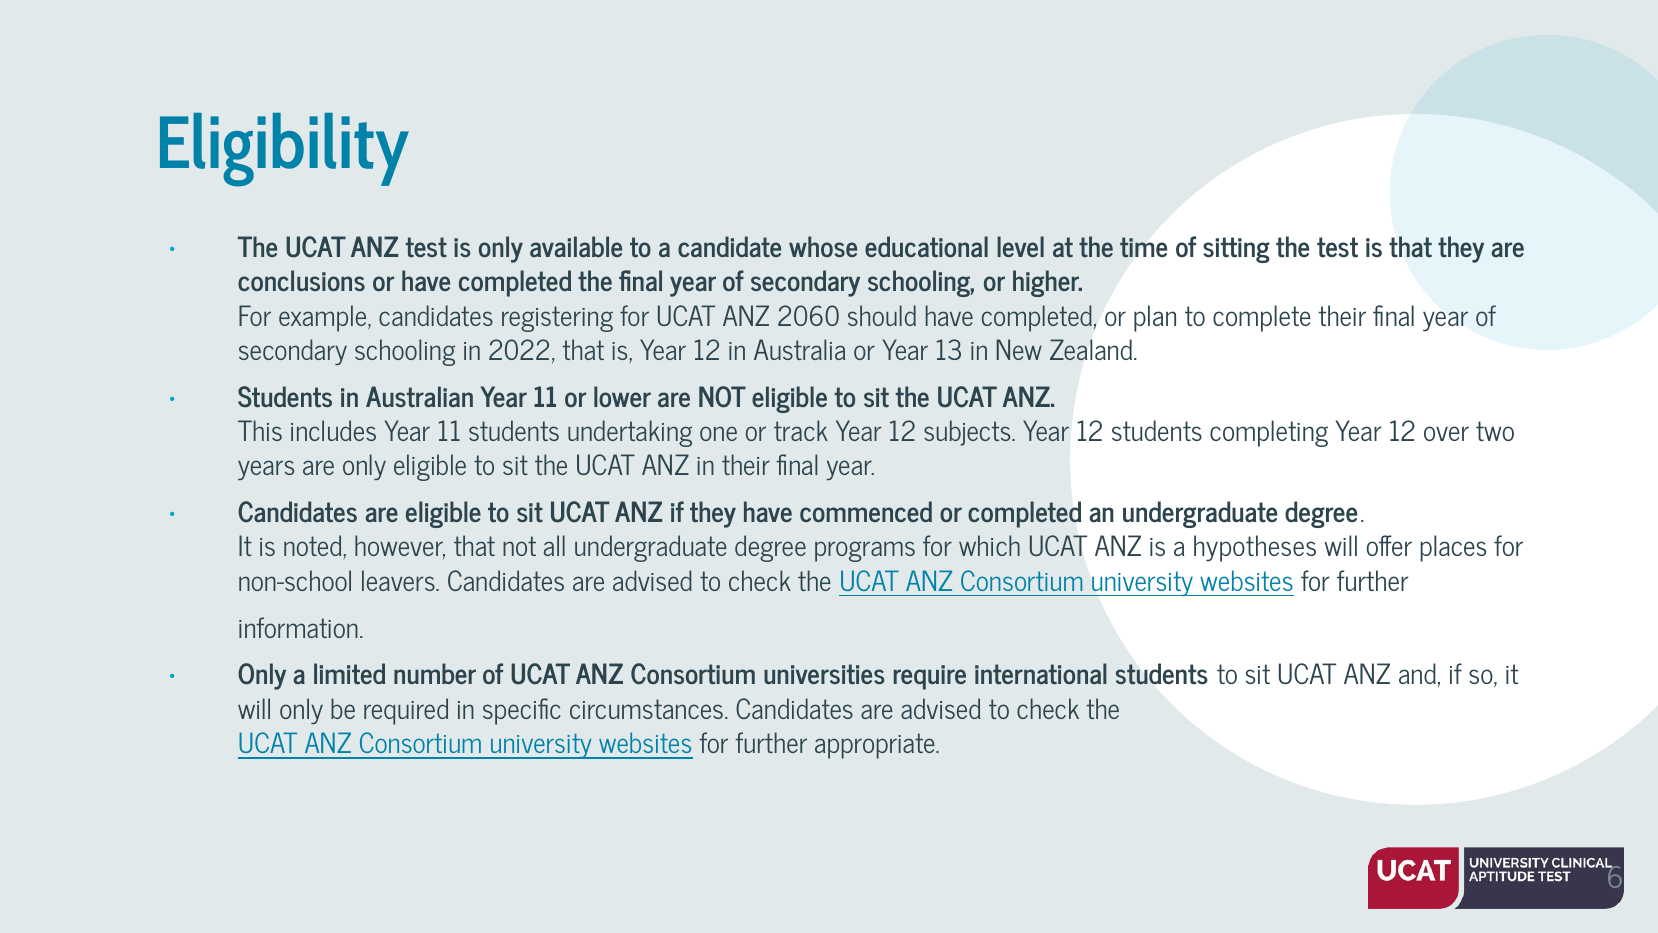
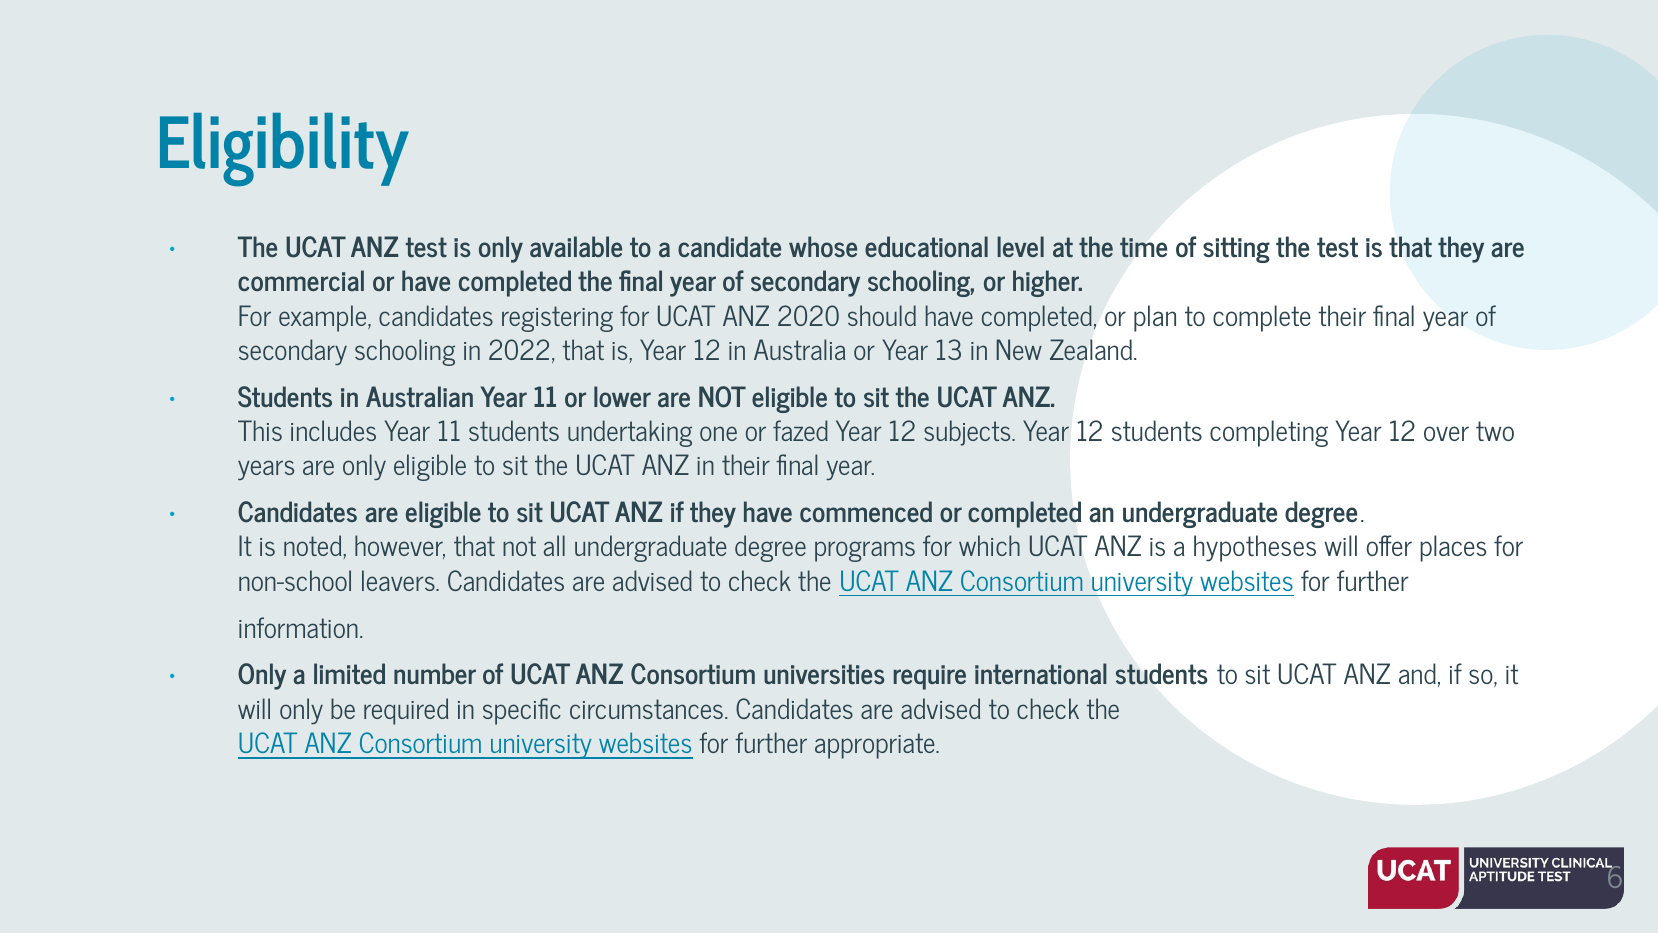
conclusions: conclusions -> commercial
2060: 2060 -> 2020
track: track -> fazed
